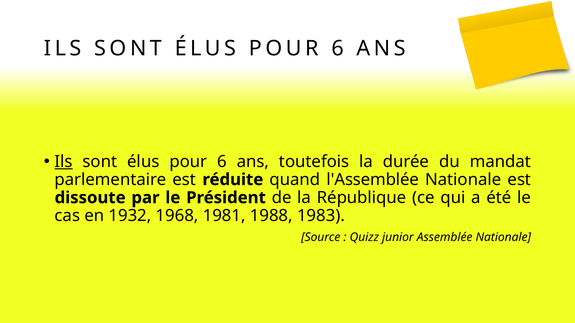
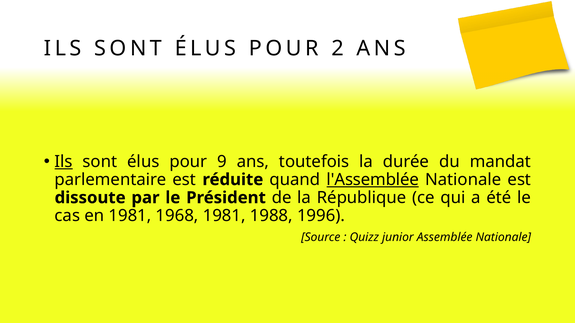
6 at (338, 48): 6 -> 2
6 at (222, 162): 6 -> 9
l'Assemblée underline: none -> present
en 1932: 1932 -> 1981
1983: 1983 -> 1996
